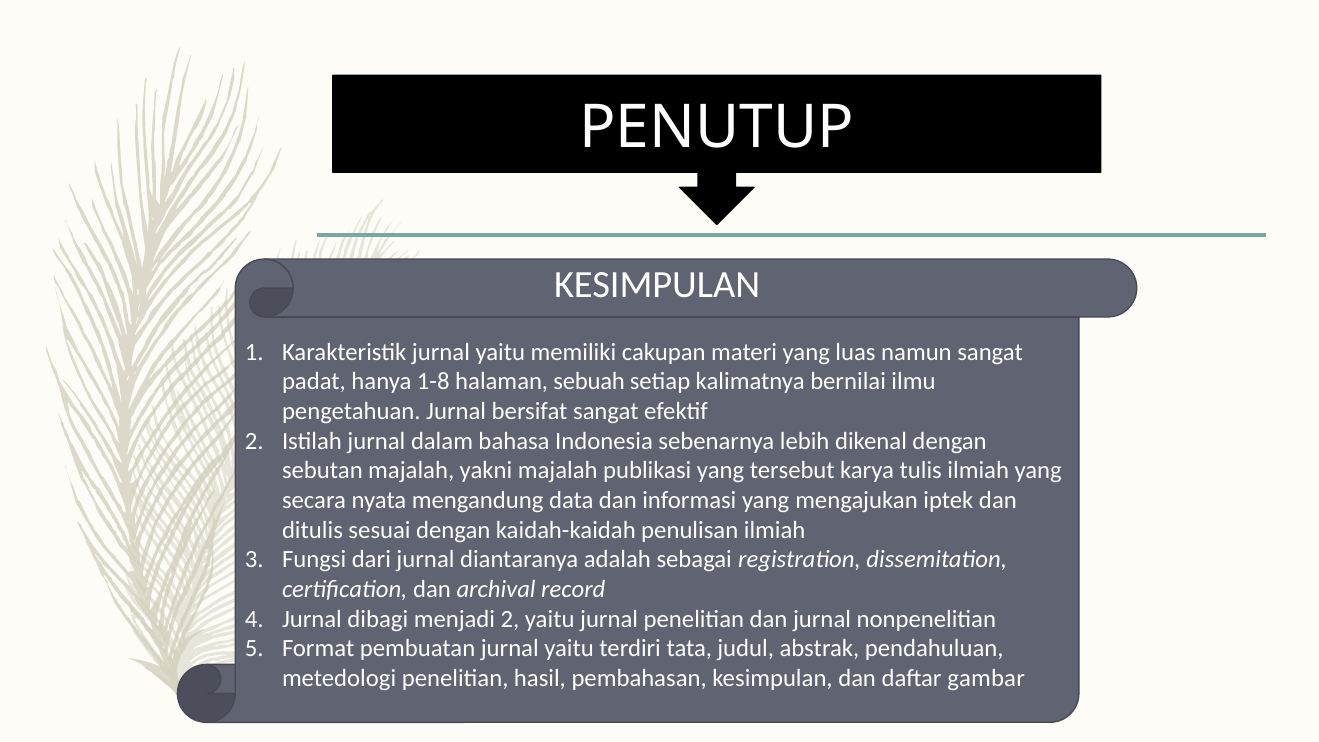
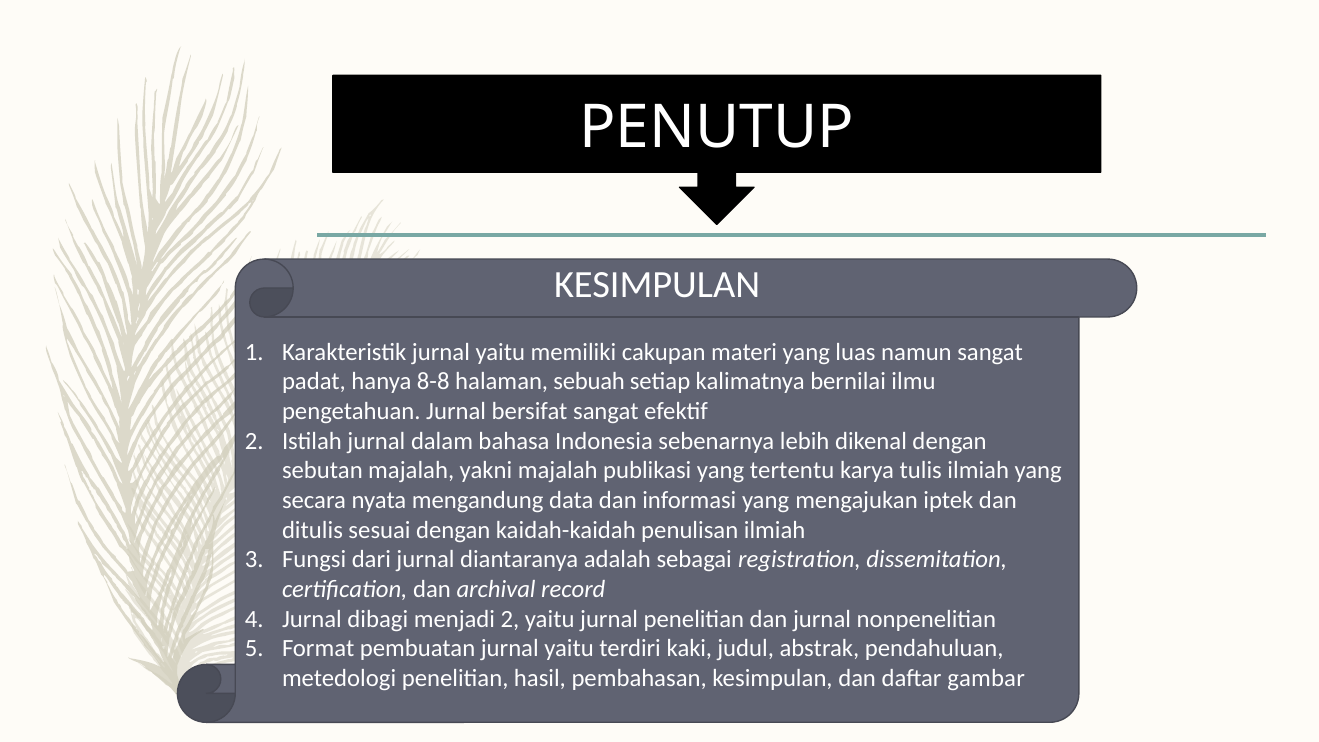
1-8: 1-8 -> 8-8
tersebut: tersebut -> tertentu
tata: tata -> kaki
